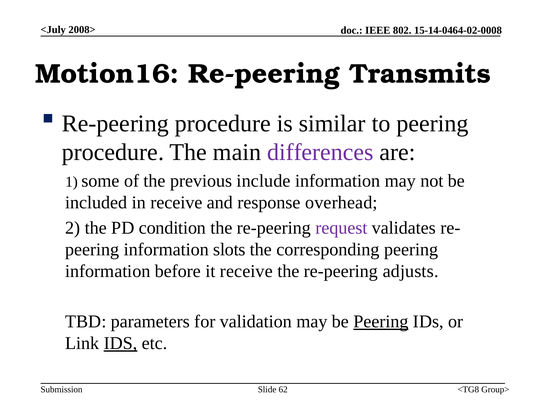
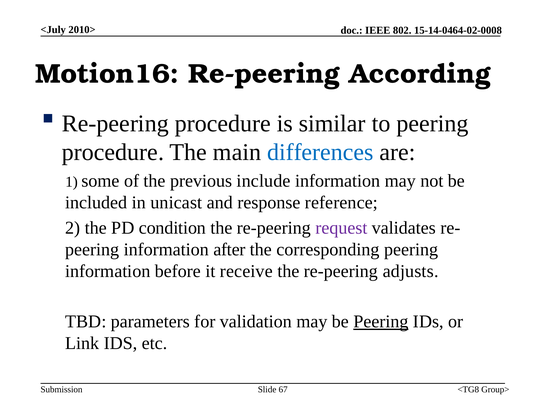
2008>: 2008> -> 2010>
Transmits: Transmits -> According
differences colour: purple -> blue
in receive: receive -> unicast
overhead: overhead -> reference
slots: slots -> after
IDS at (121, 343) underline: present -> none
62: 62 -> 67
